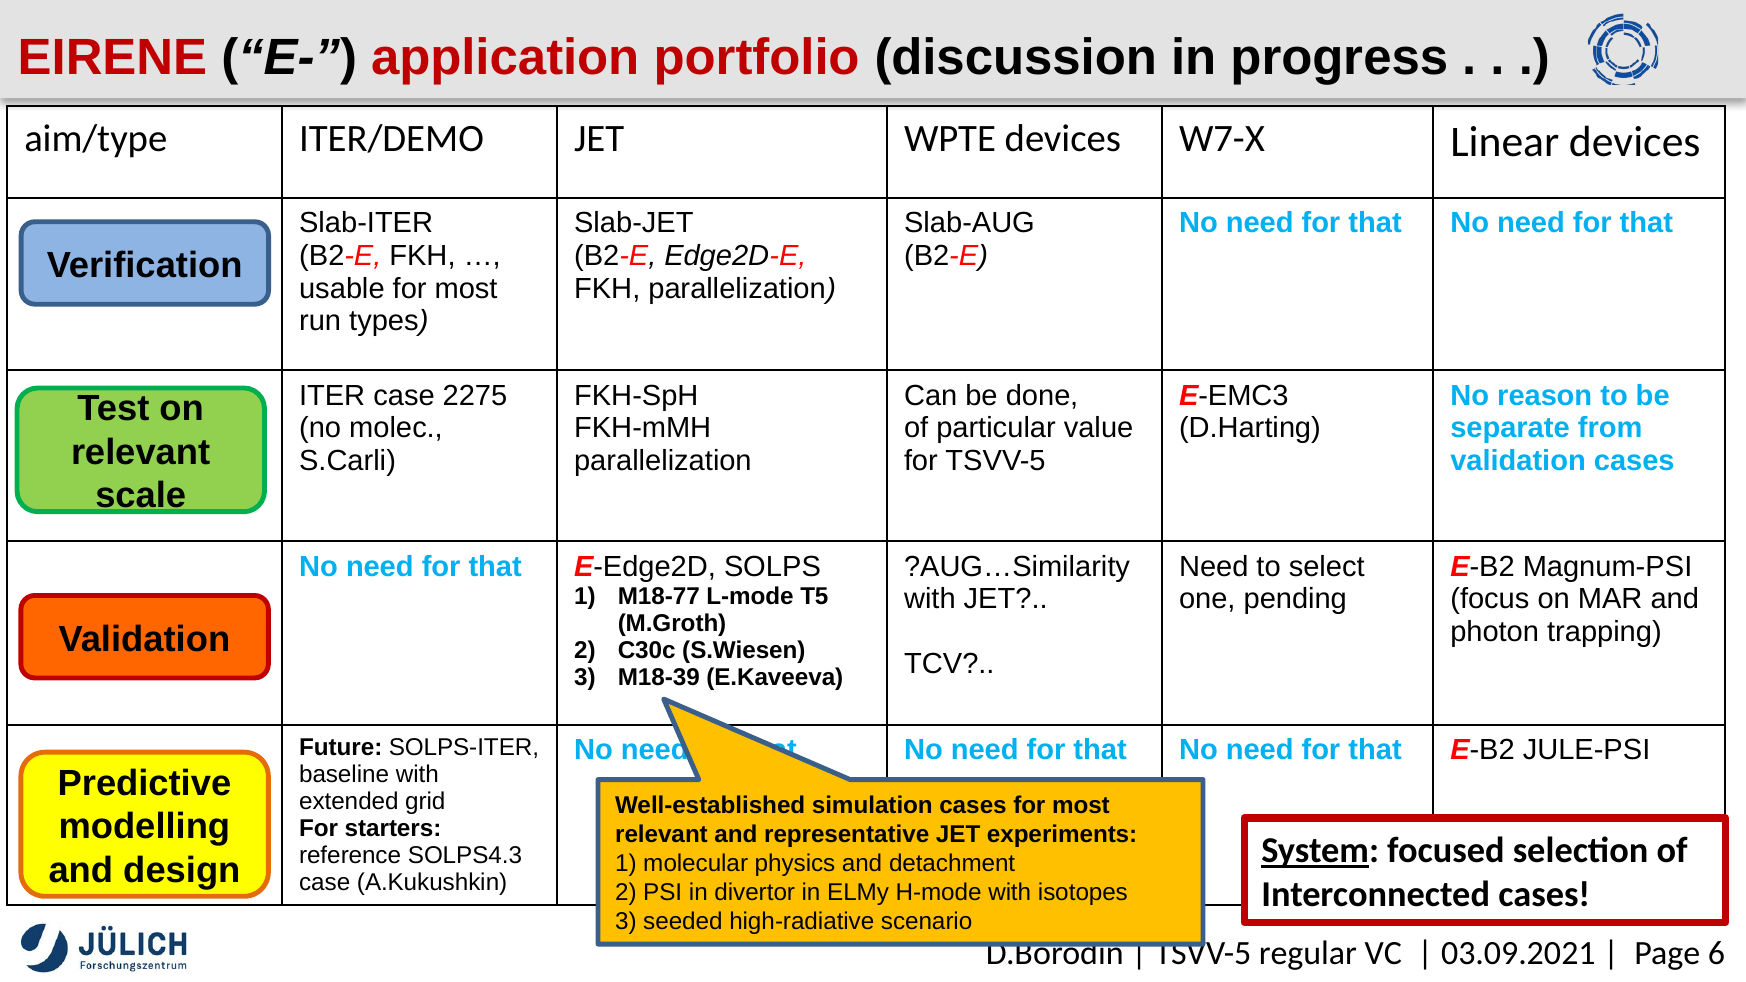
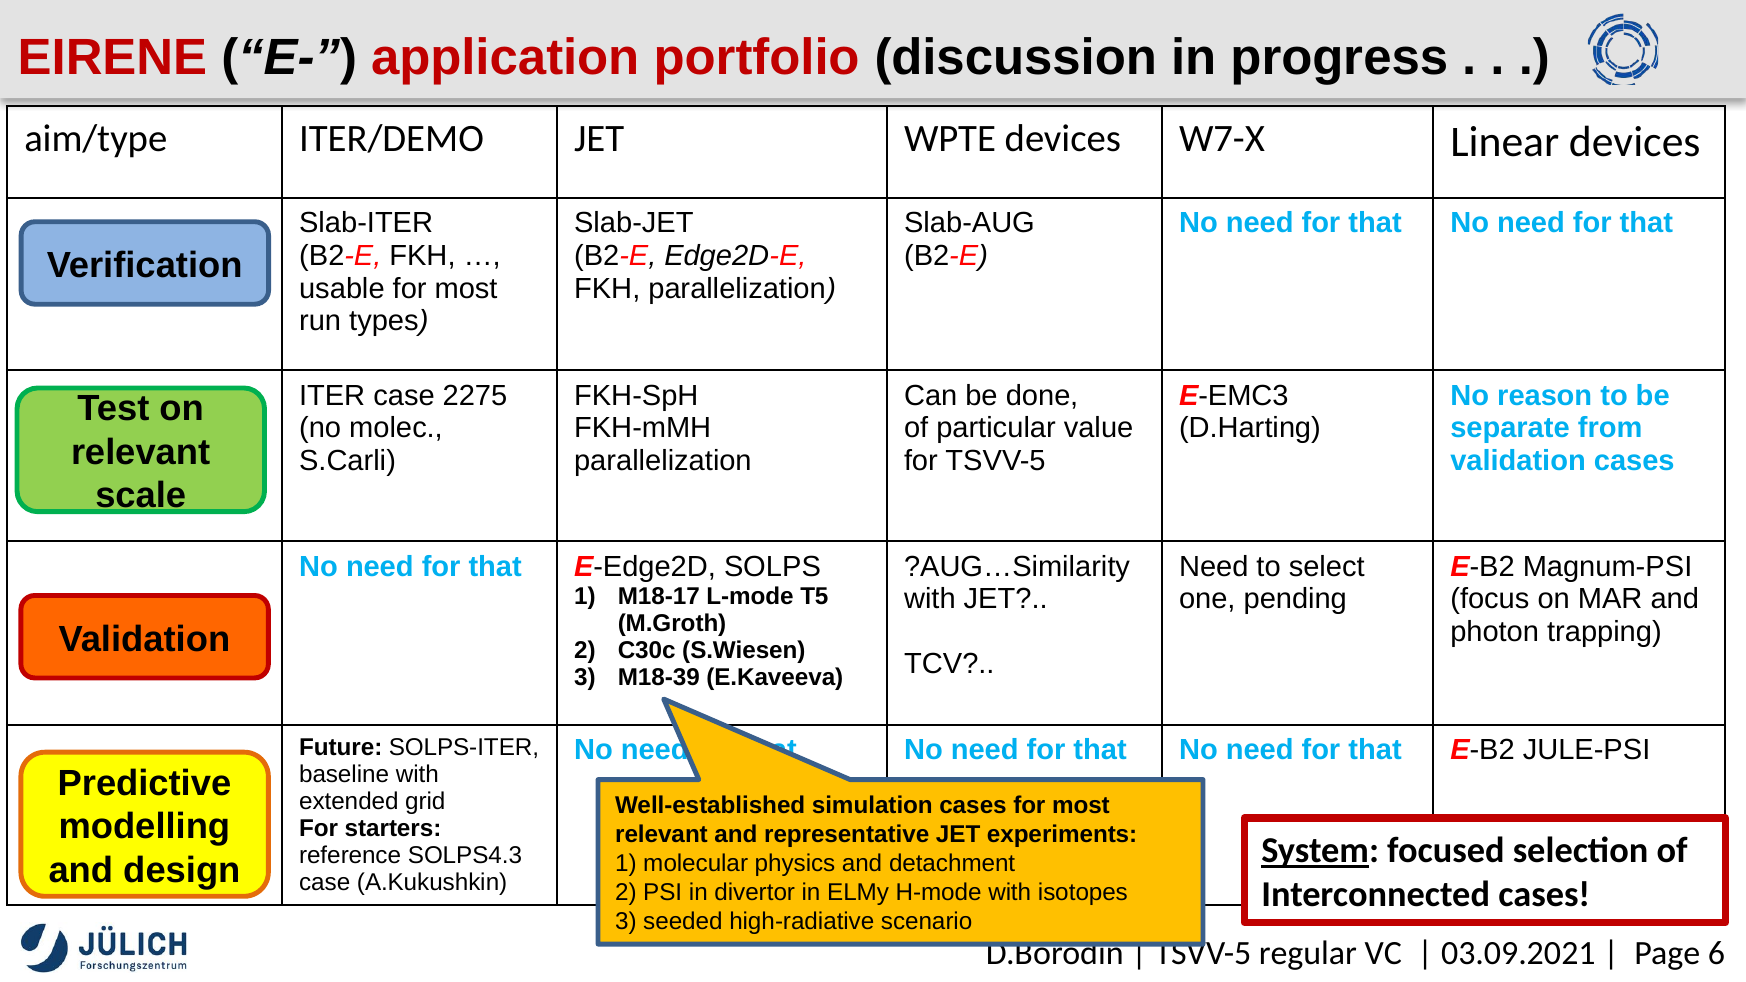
M18-77: M18-77 -> M18-17
